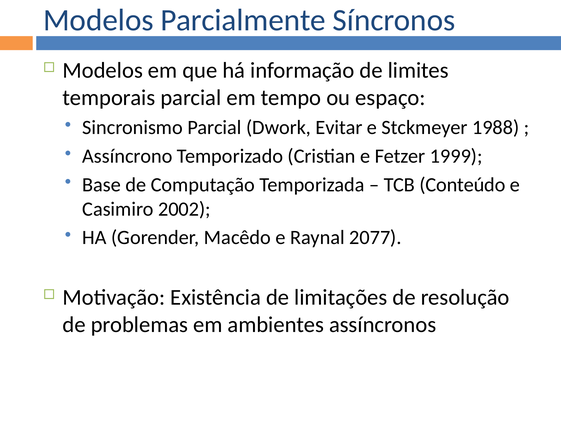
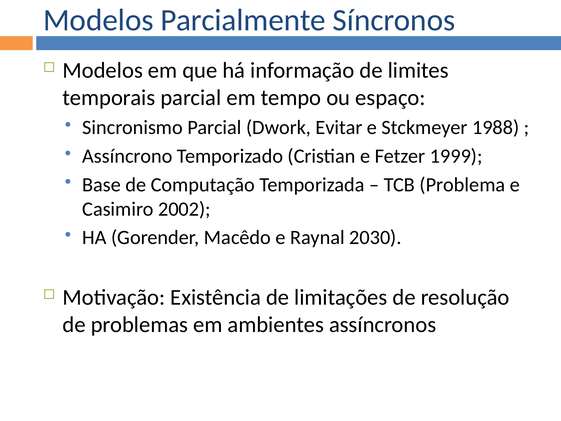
Conteúdo: Conteúdo -> Problema
2077: 2077 -> 2030
